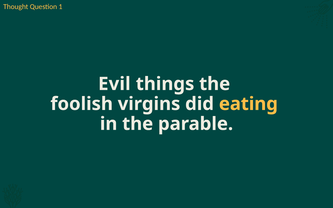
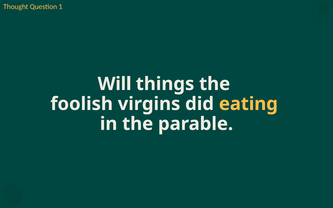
Evil: Evil -> Will
